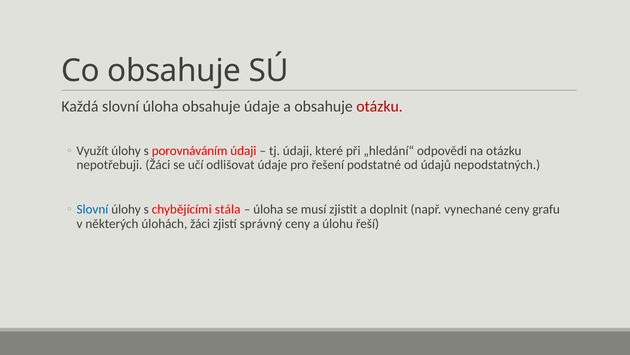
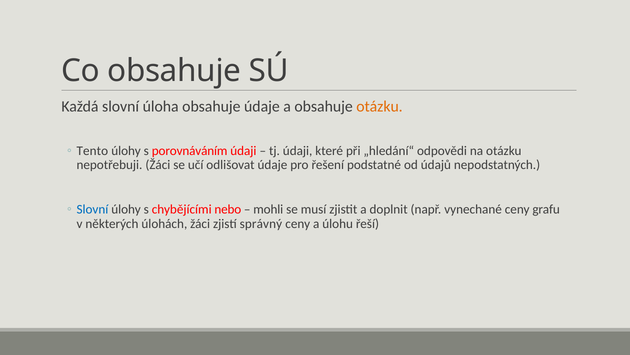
otázku at (379, 106) colour: red -> orange
Využít: Využít -> Tento
stála: stála -> nebo
úloha at (268, 209): úloha -> mohli
